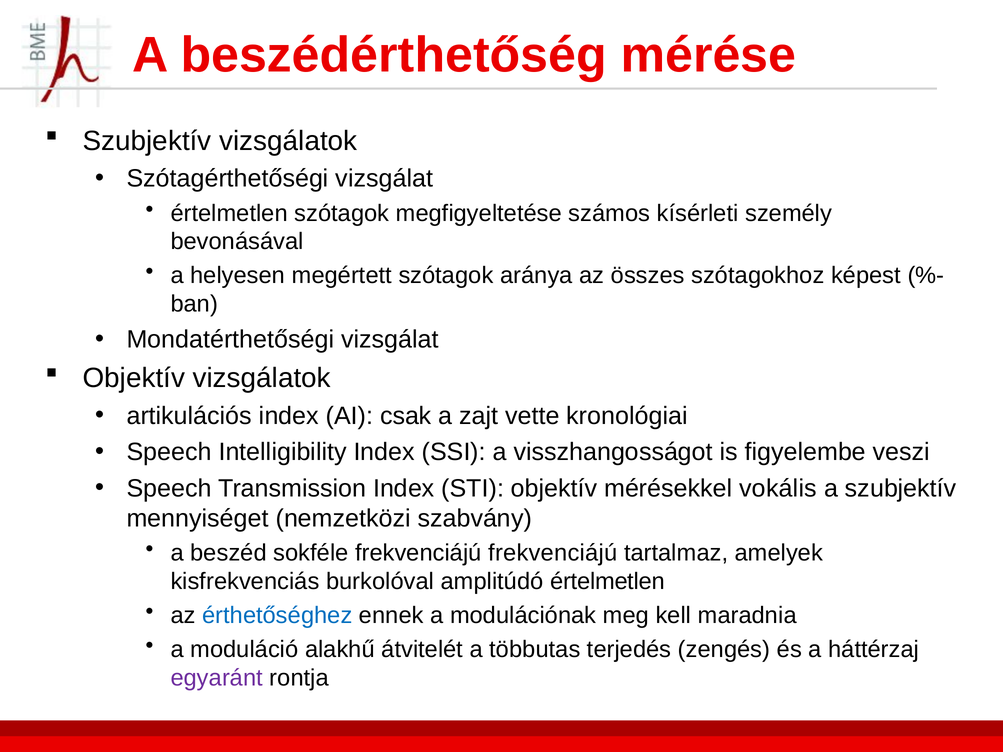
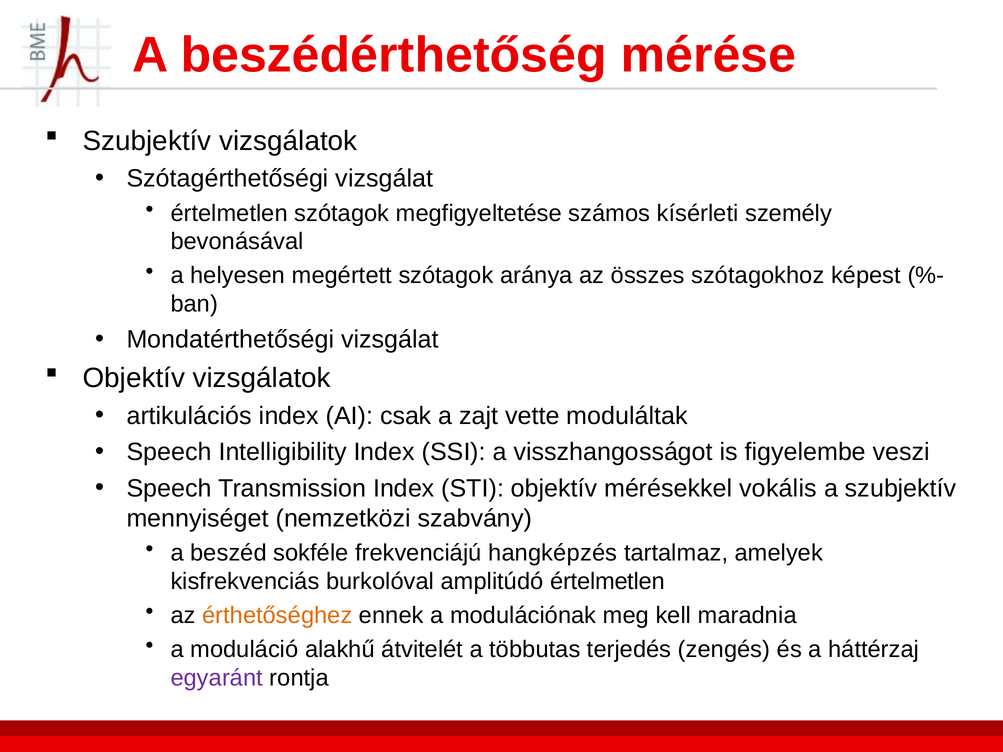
kronológiai: kronológiai -> moduláltak
frekvenciájú frekvenciájú: frekvenciájú -> hangképzés
érthetőséghez colour: blue -> orange
